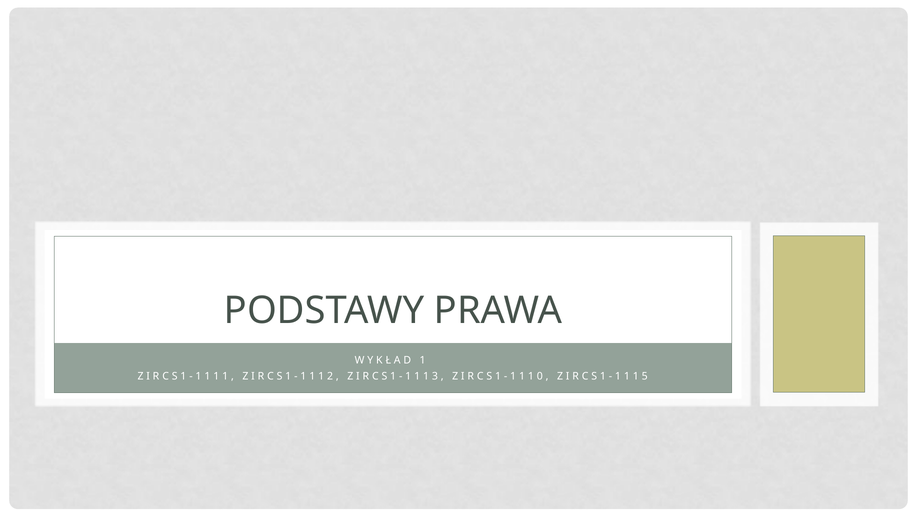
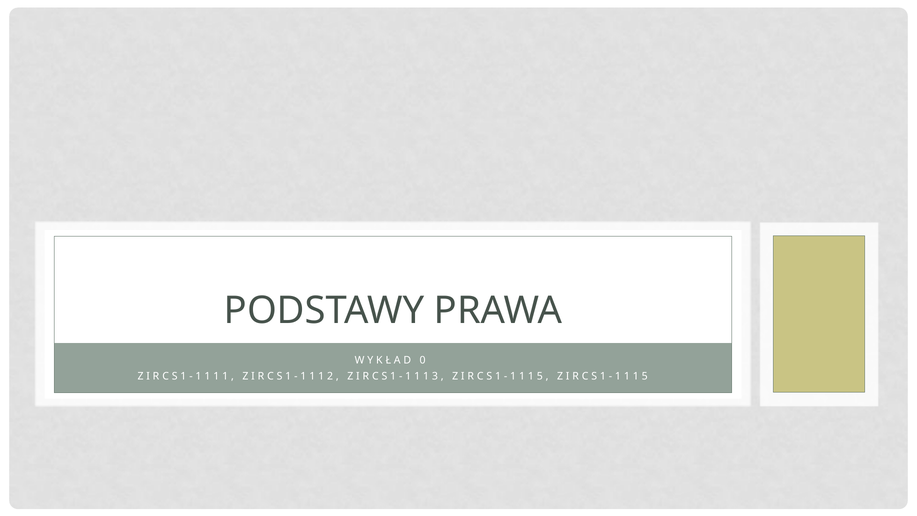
1 at (423, 360): 1 -> 0
0 at (540, 376): 0 -> 5
